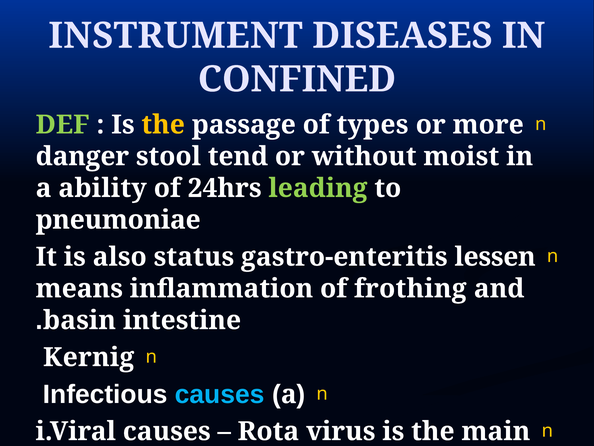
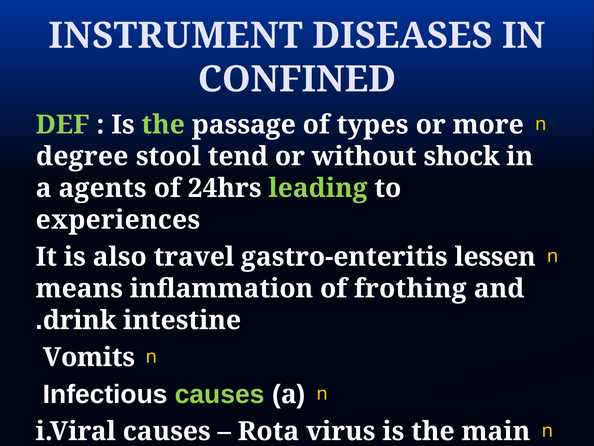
the at (163, 125) colour: yellow -> light green
danger: danger -> degree
moist: moist -> shock
ability: ability -> agents
pneumoniae: pneumoniae -> experiences
status: status -> travel
basin: basin -> drink
Kernig: Kernig -> Vomits
causes at (220, 394) colour: light blue -> light green
